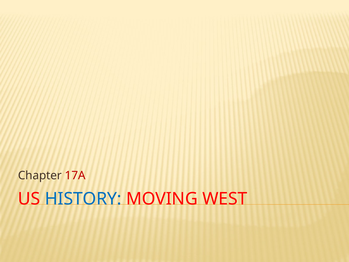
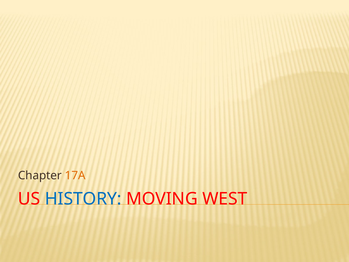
17A colour: red -> orange
